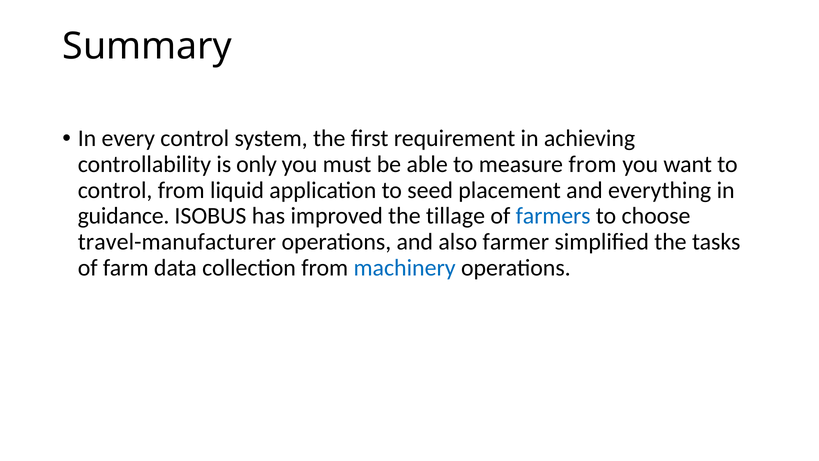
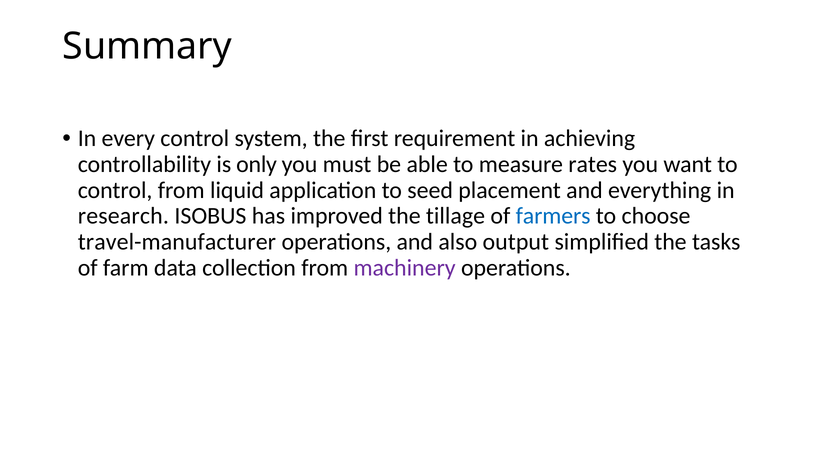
measure from: from -> rates
guidance: guidance -> research
farmer: farmer -> output
machinery colour: blue -> purple
